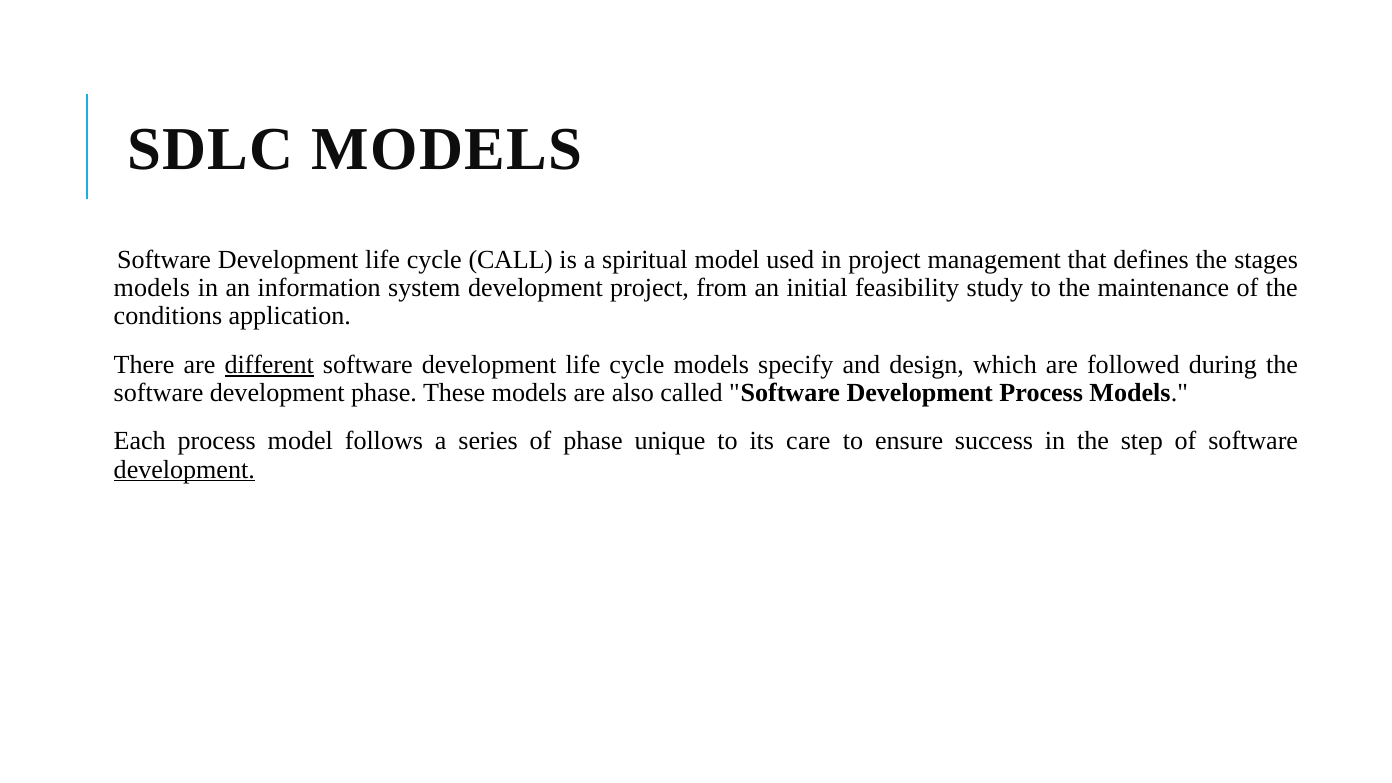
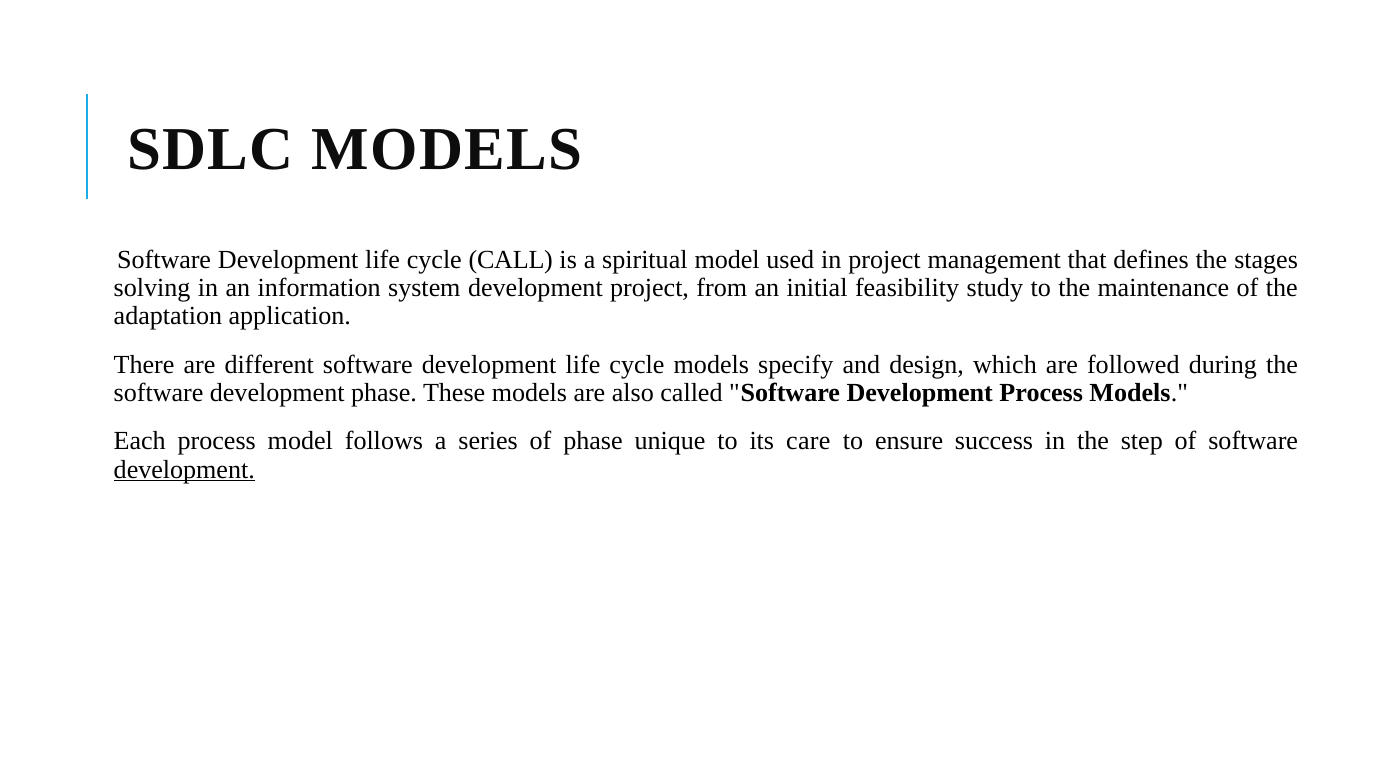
models at (152, 288): models -> solving
conditions: conditions -> adaptation
different underline: present -> none
